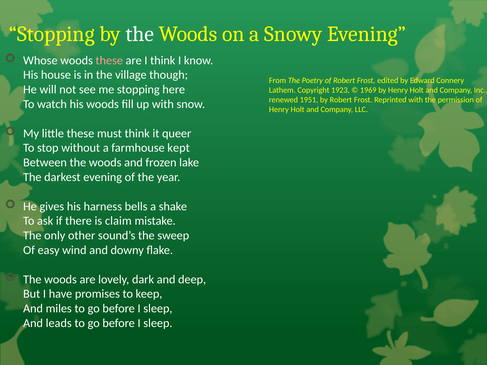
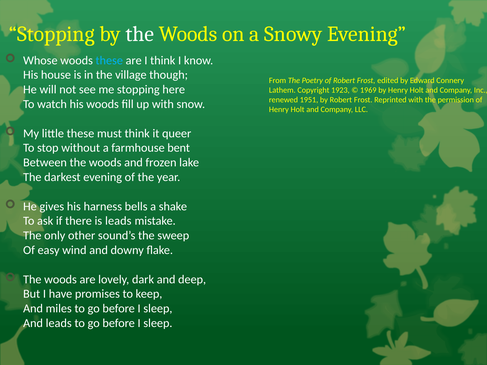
these at (109, 60) colour: pink -> light blue
kept: kept -> bent
is claim: claim -> leads
